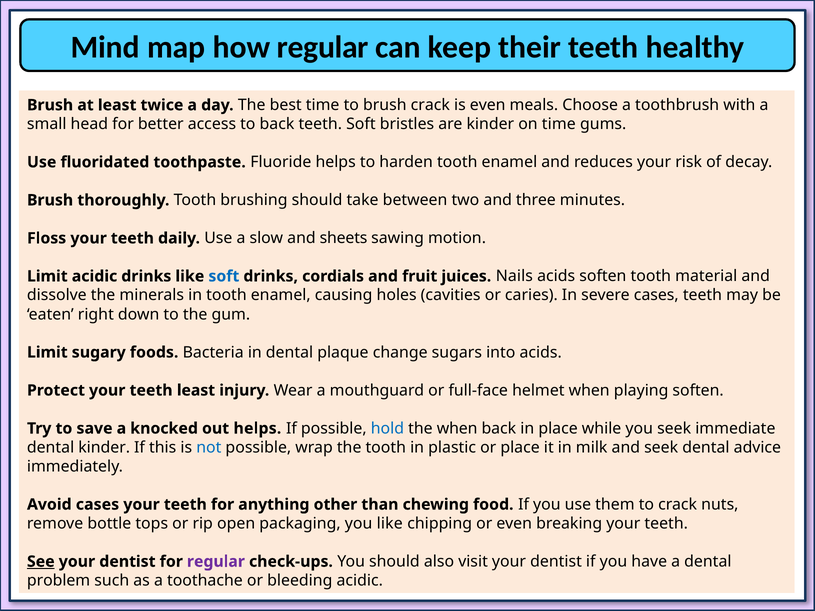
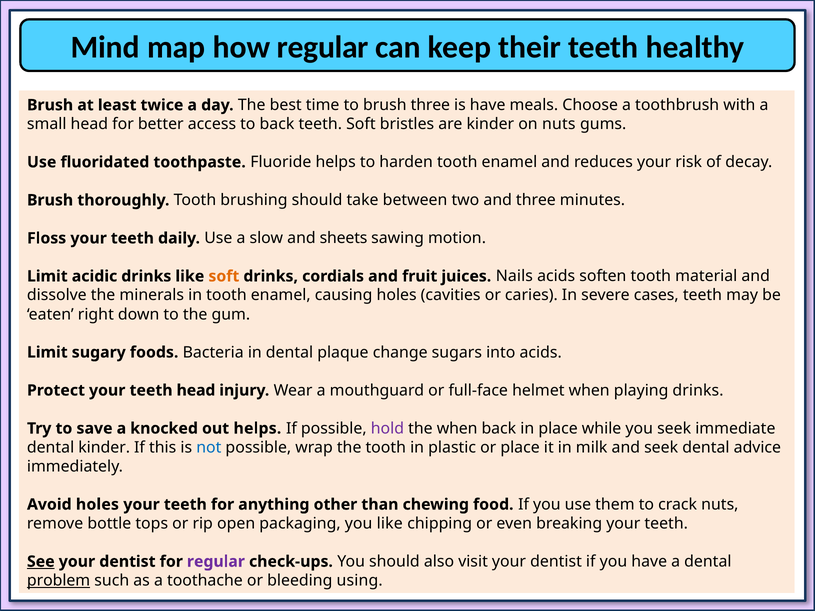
brush crack: crack -> three
is even: even -> have
on time: time -> nuts
soft at (224, 276) colour: blue -> orange
teeth least: least -> head
playing soften: soften -> drinks
hold colour: blue -> purple
Avoid cases: cases -> holes
problem underline: none -> present
bleeding acidic: acidic -> using
